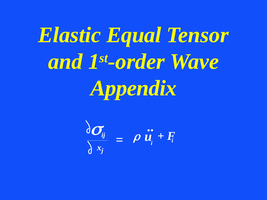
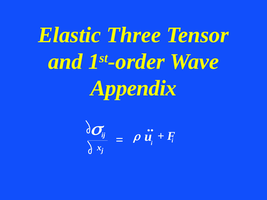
Equal: Equal -> Three
